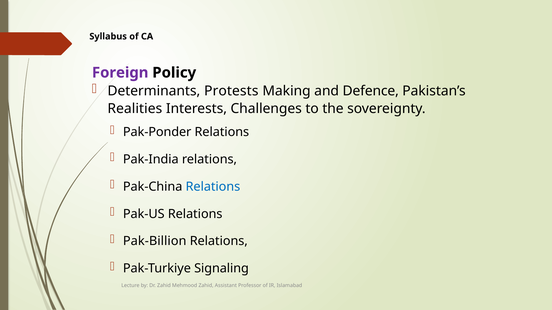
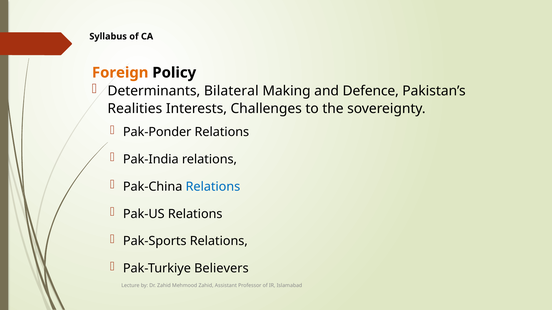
Foreign colour: purple -> orange
Protests: Protests -> Bilateral
Pak-Billion: Pak-Billion -> Pak-Sports
Signaling: Signaling -> Believers
